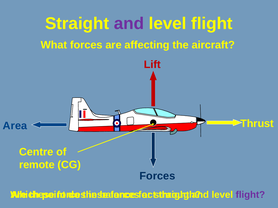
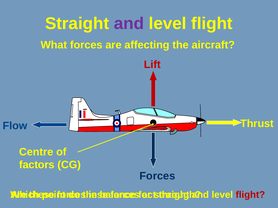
Area: Area -> Flow
remote: remote -> factors
flight at (250, 195) colour: purple -> red
